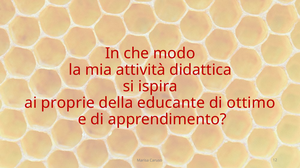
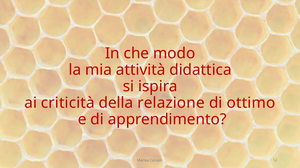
proprie: proprie -> criticità
educante: educante -> relazione
